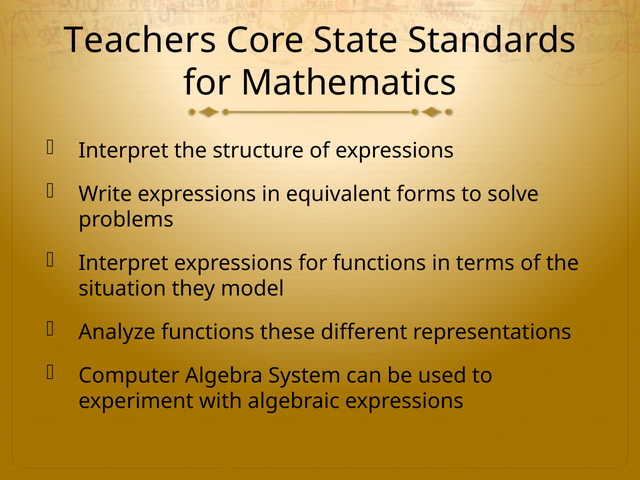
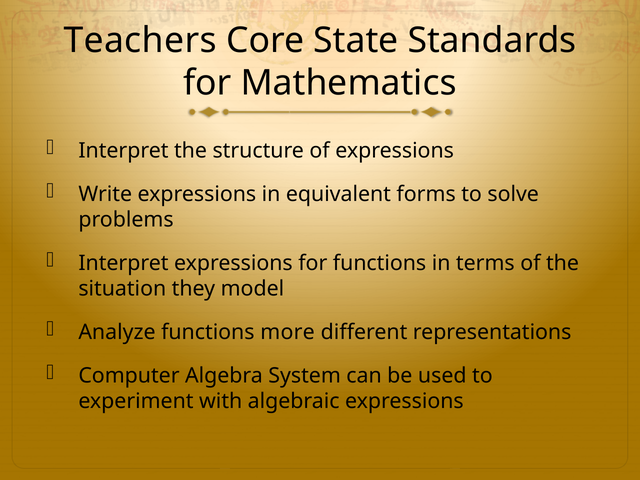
these: these -> more
